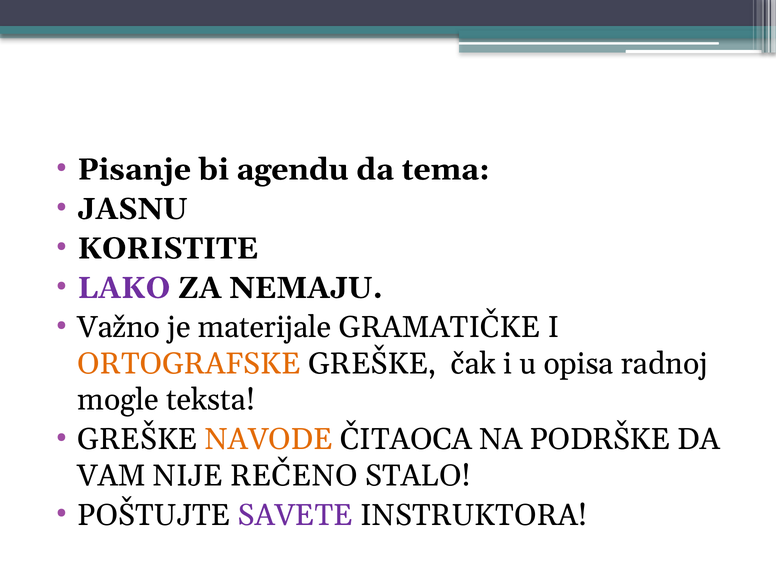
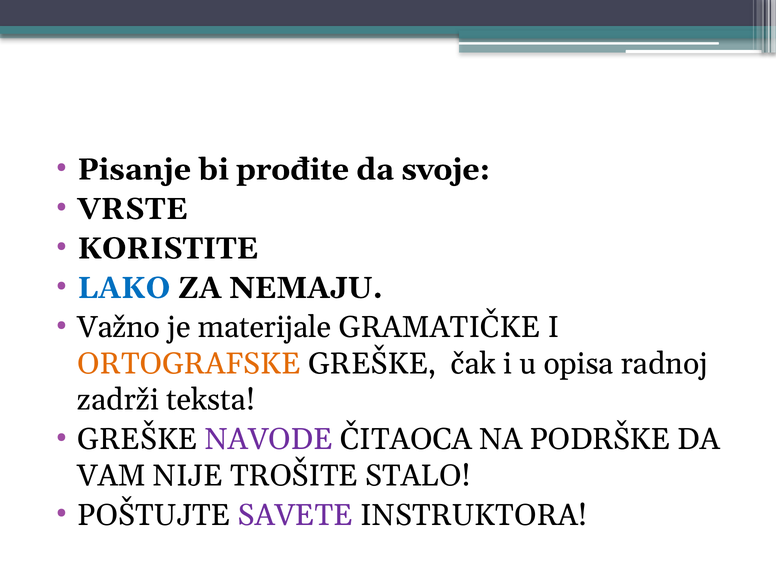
agendu: agendu -> prođite
tema: tema -> svoje
JASNU: JASNU -> VRSTE
LAKO colour: purple -> blue
mogle: mogle -> zadrži
NAVODE colour: orange -> purple
REČENO: REČENO -> TROŠITE
